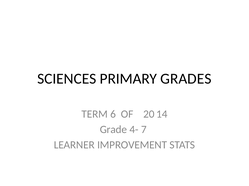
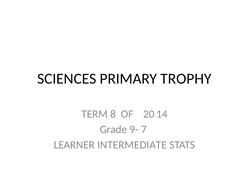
GRADES: GRADES -> TROPHY
6: 6 -> 8
4-: 4- -> 9-
IMPROVEMENT: IMPROVEMENT -> INTERMEDIATE
